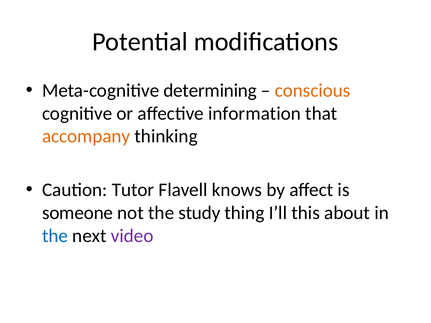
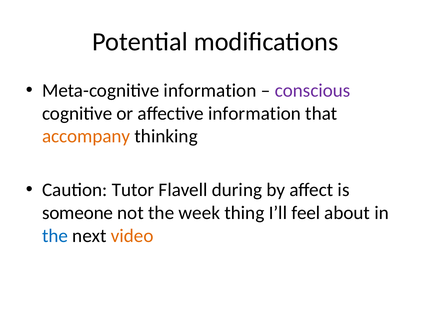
Meta-cognitive determining: determining -> information
conscious colour: orange -> purple
knows: knows -> during
study: study -> week
this: this -> feel
video colour: purple -> orange
